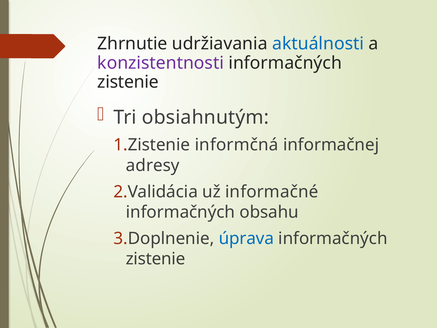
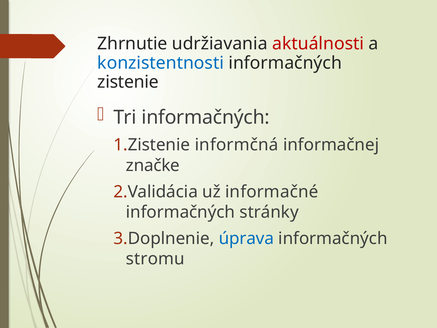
aktuálnosti colour: blue -> red
konzistentnosti colour: purple -> blue
Tri obsiahnutým: obsiahnutým -> informačných
adresy: adresy -> značke
obsahu: obsahu -> stránky
zistenie at (156, 259): zistenie -> stromu
